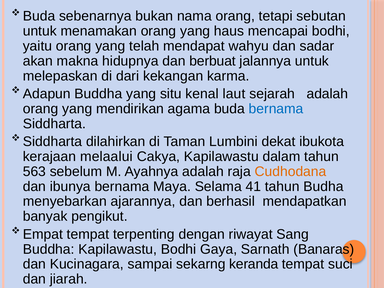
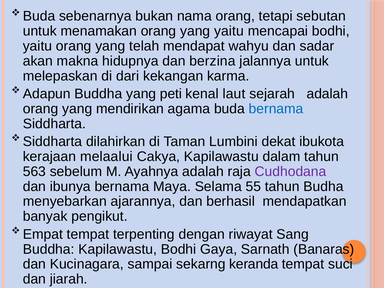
yang haus: haus -> yaitu
berbuat: berbuat -> berzina
situ: situ -> peti
Cudhodana colour: orange -> purple
41: 41 -> 55
